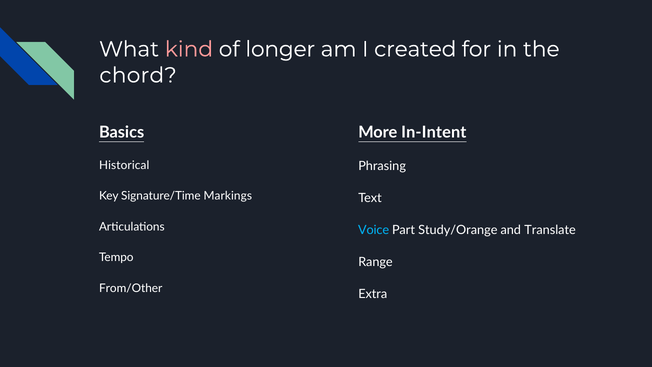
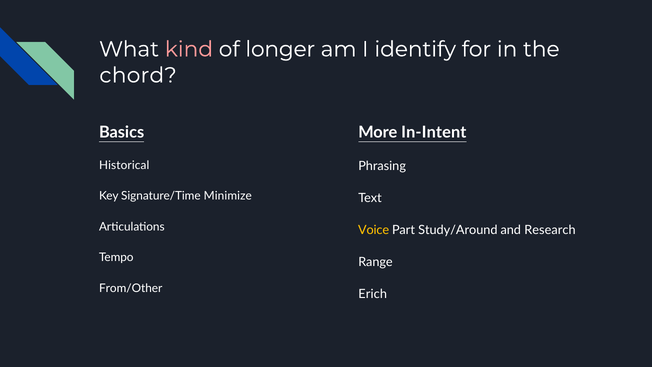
created: created -> identify
Markings: Markings -> Minimize
Voice colour: light blue -> yellow
Study/Orange: Study/Orange -> Study/Around
Translate: Translate -> Research
Extra: Extra -> Erich
